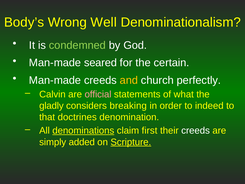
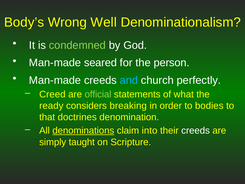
certain: certain -> person
and colour: yellow -> light blue
Calvin: Calvin -> Creed
official colour: pink -> light green
gladly: gladly -> ready
indeed: indeed -> bodies
first: first -> into
added: added -> taught
Scripture underline: present -> none
